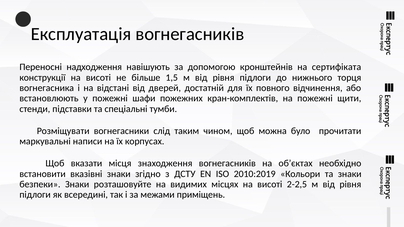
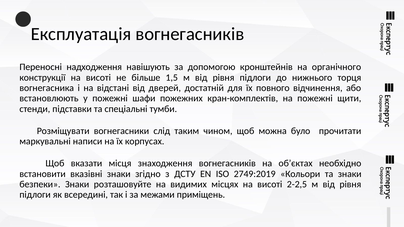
сертифіката: сертифіката -> органічного
2010:2019: 2010:2019 -> 2749:2019
